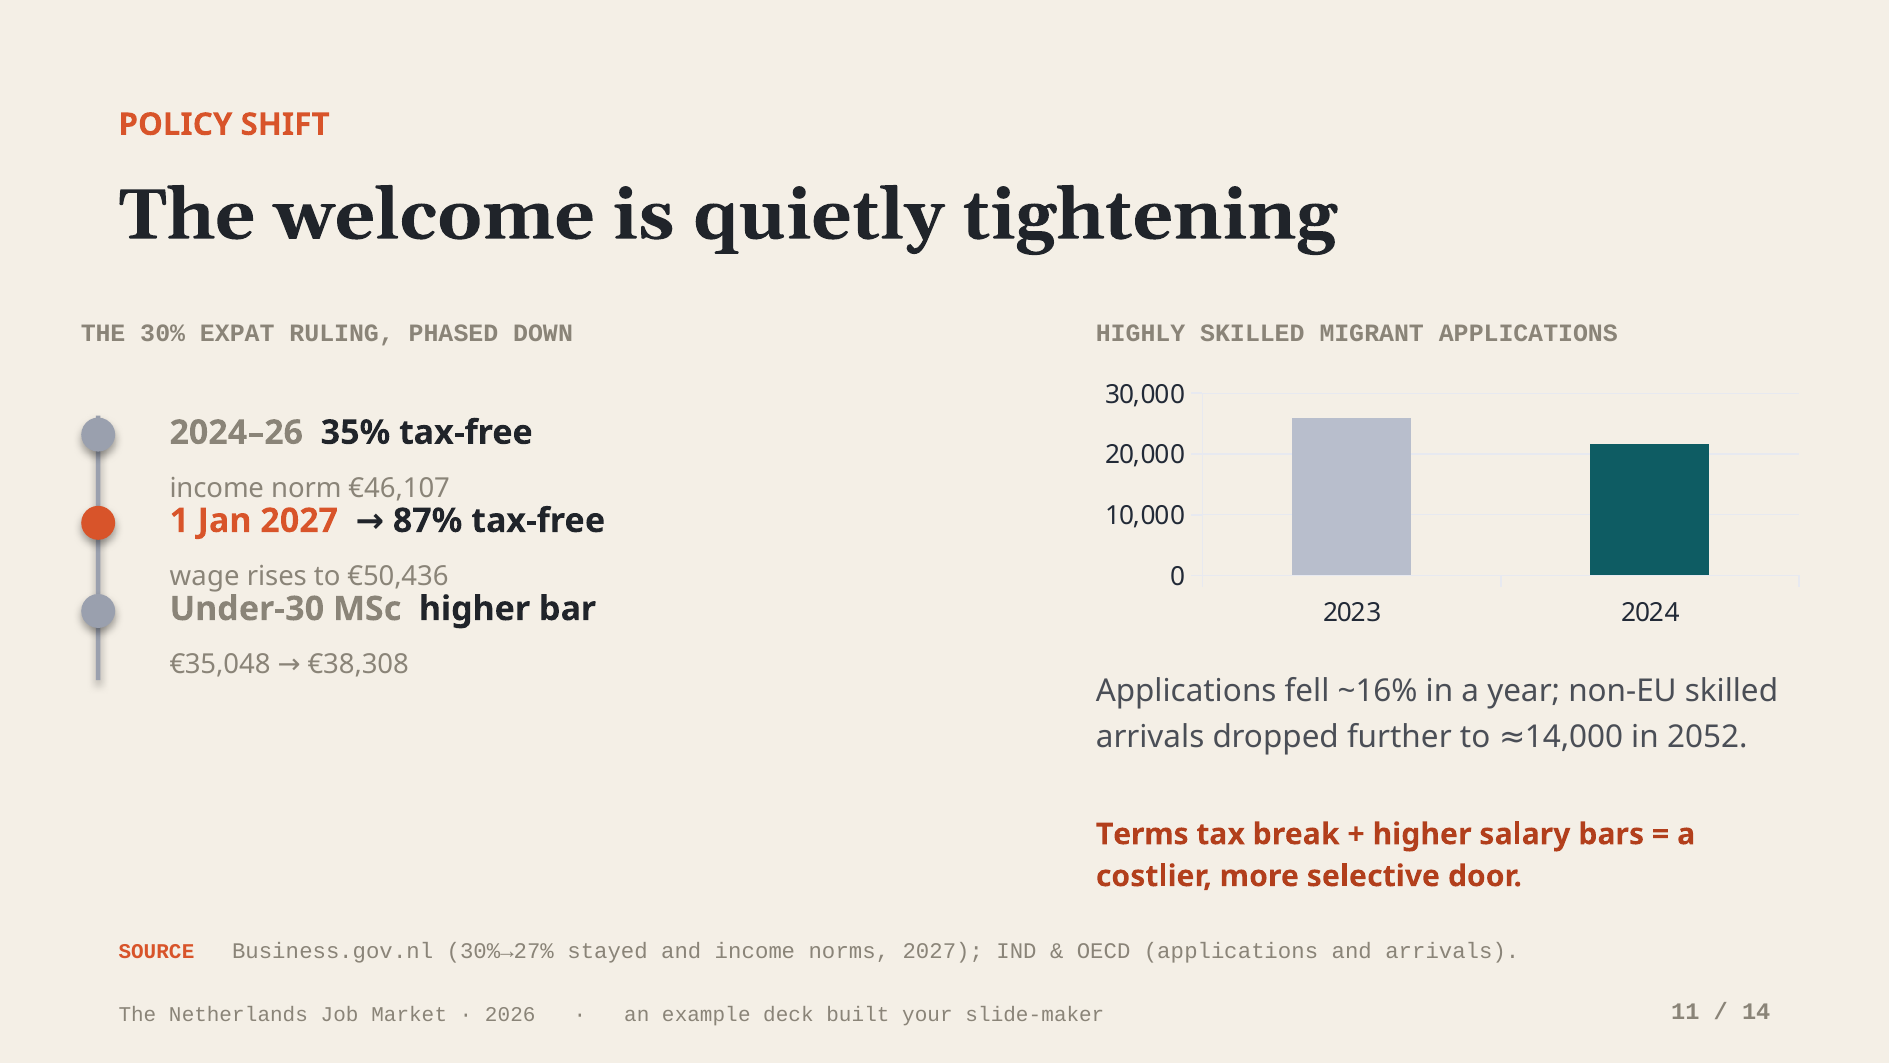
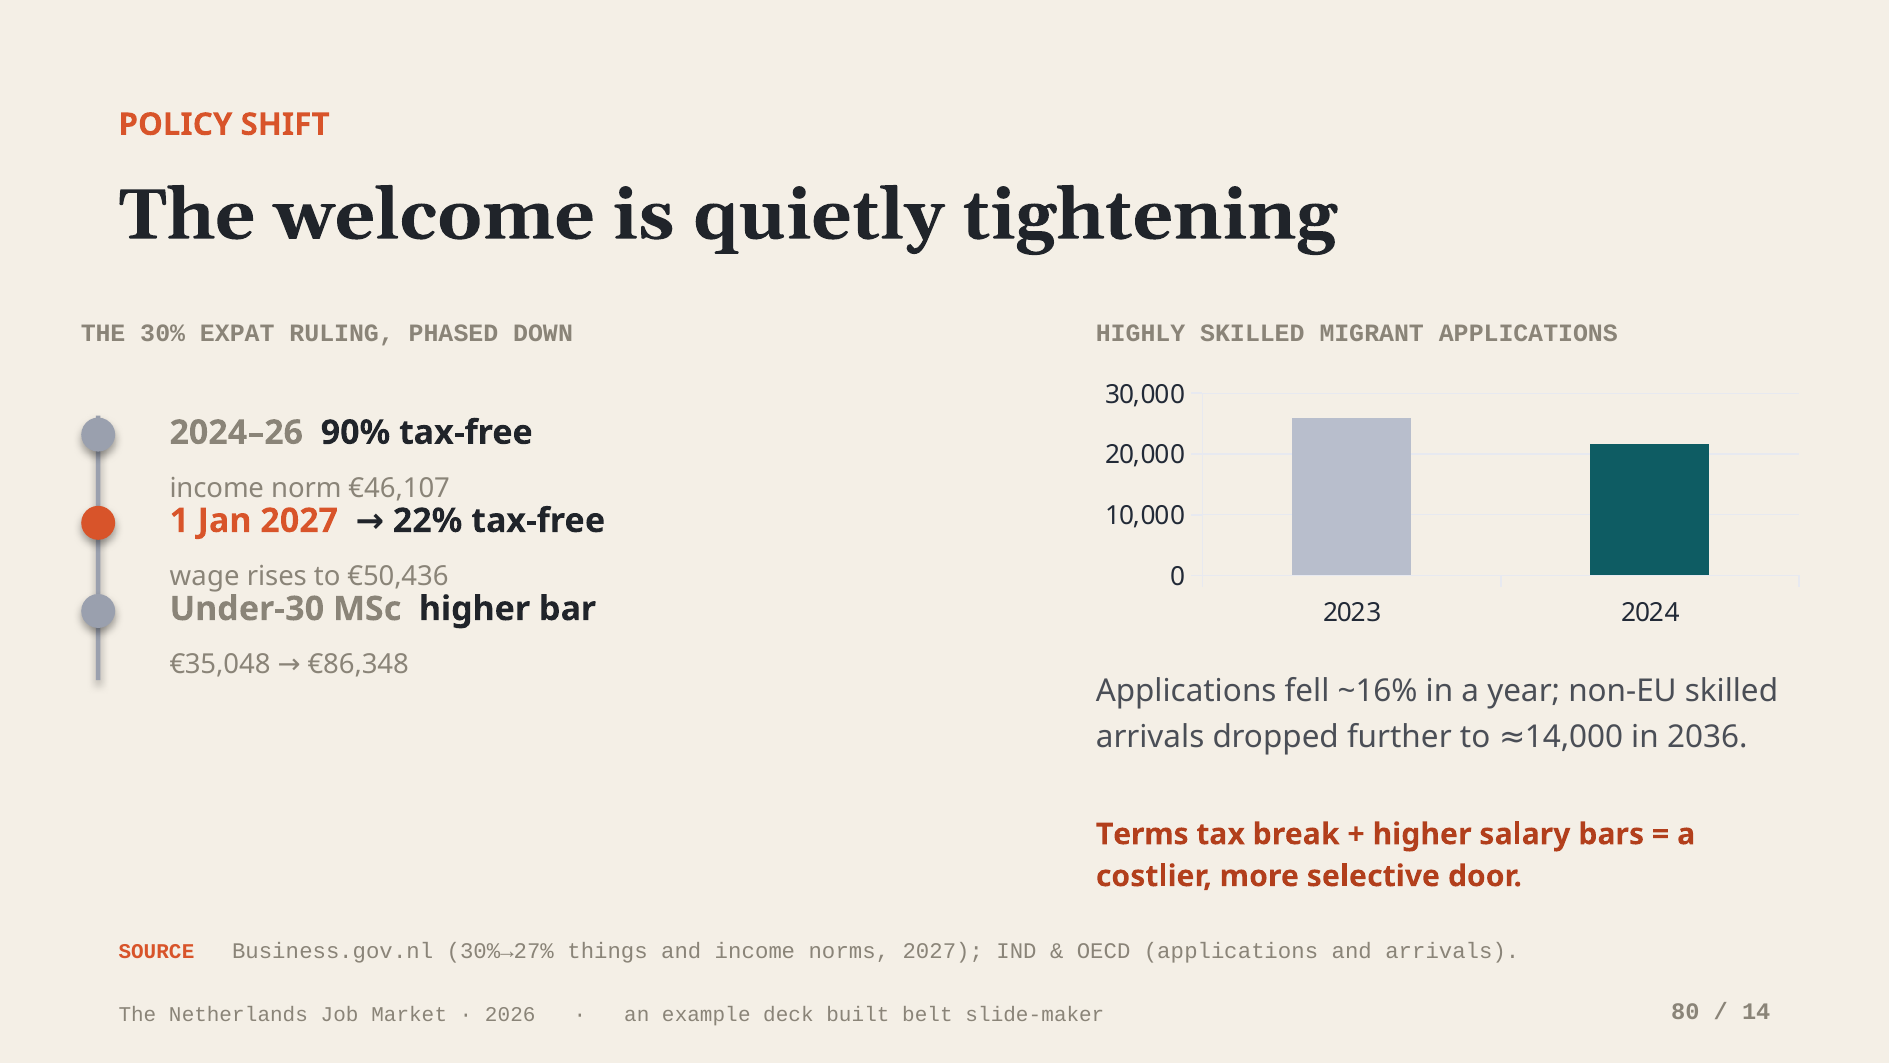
35%: 35% -> 90%
87%: 87% -> 22%
€38,308: €38,308 -> €86,348
2052: 2052 -> 2036
stayed: stayed -> things
your: your -> belt
11: 11 -> 80
